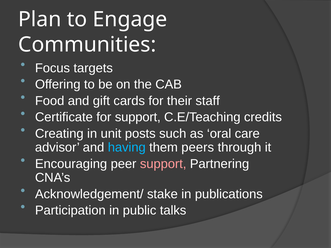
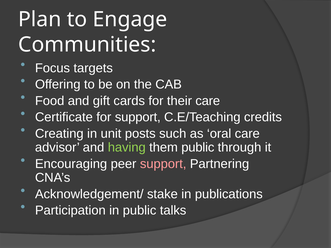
their staff: staff -> care
having colour: light blue -> light green
them peers: peers -> public
